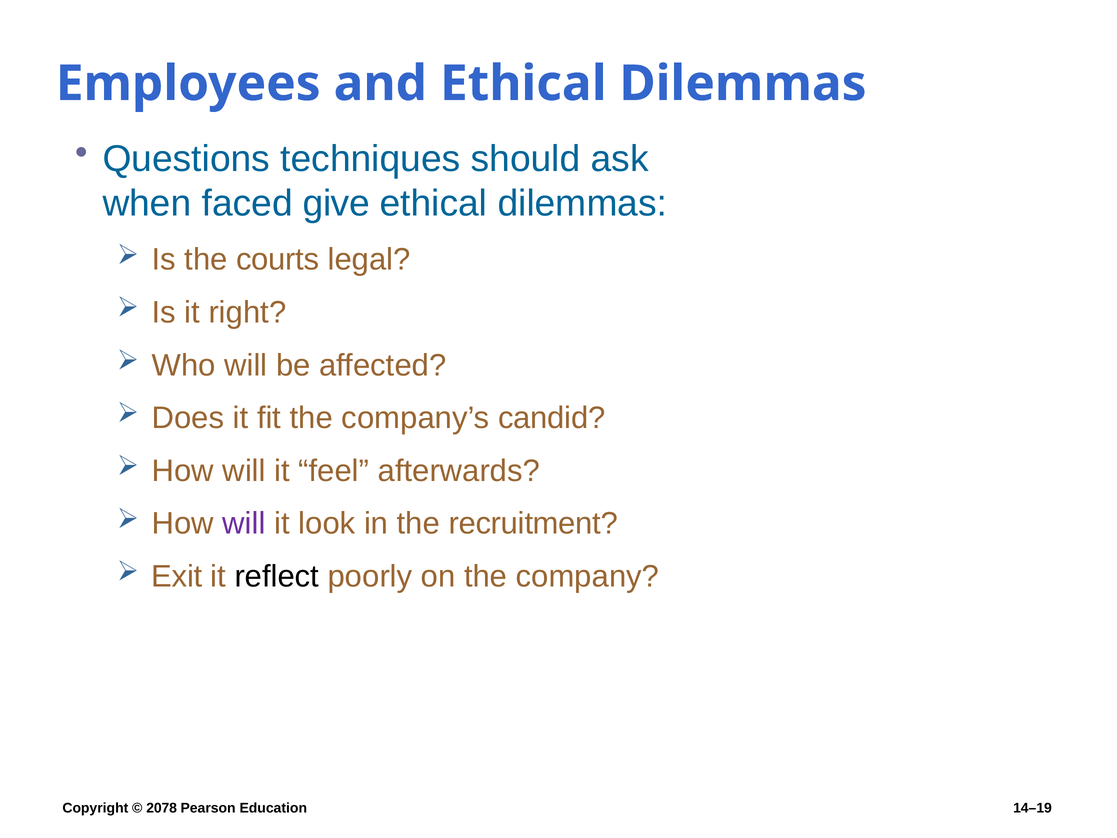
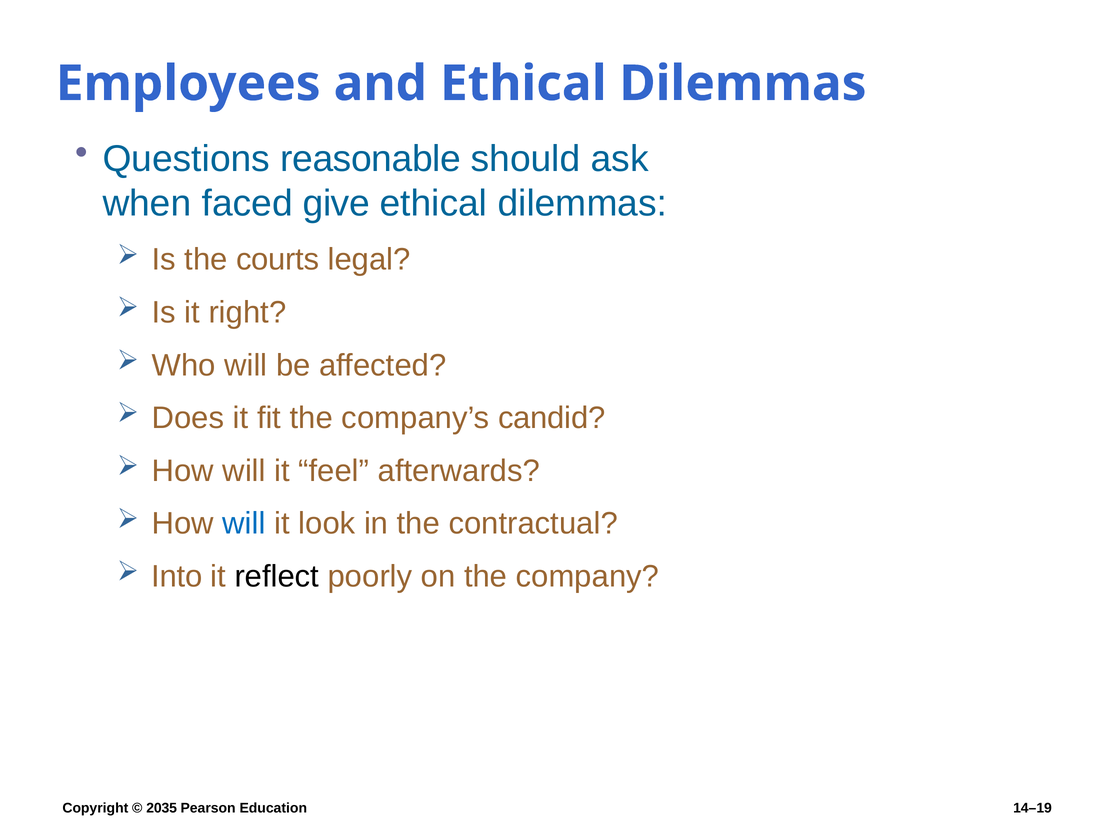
techniques: techniques -> reasonable
will at (244, 523) colour: purple -> blue
recruitment: recruitment -> contractual
Exit: Exit -> Into
2078: 2078 -> 2035
